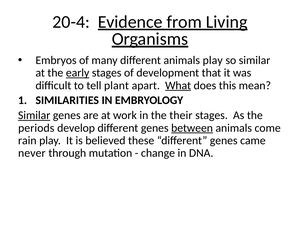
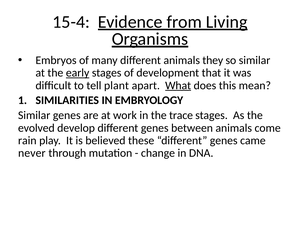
20-4: 20-4 -> 15-4
animals play: play -> they
Similar at (34, 115) underline: present -> none
their: their -> trace
periods: periods -> evolved
between underline: present -> none
